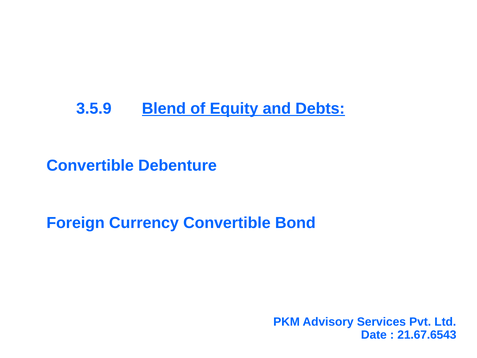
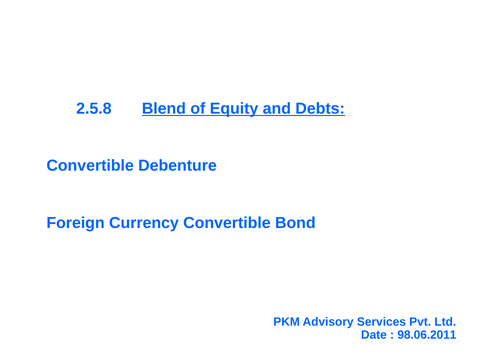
3.5.9: 3.5.9 -> 2.5.8
21.67.6543: 21.67.6543 -> 98.06.2011
